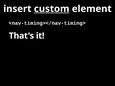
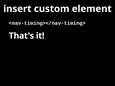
custom underline: present -> none
